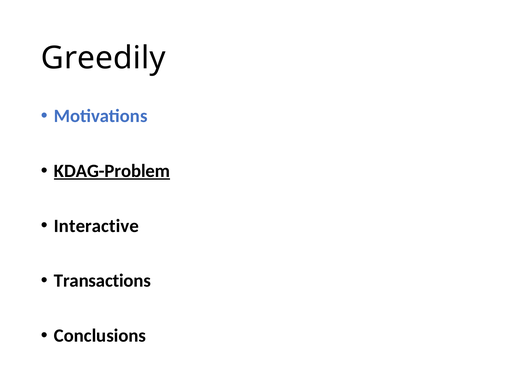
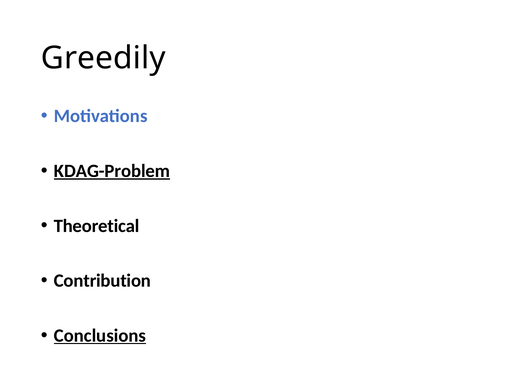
Interactive: Interactive -> Theoretical
Transactions: Transactions -> Contribution
Conclusions underline: none -> present
